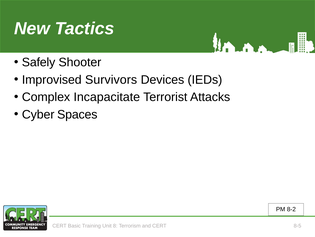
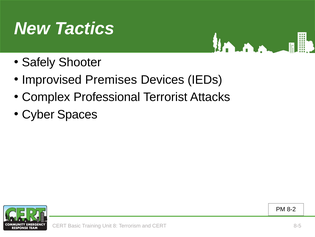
Survivors: Survivors -> Premises
Incapacitate: Incapacitate -> Professional
